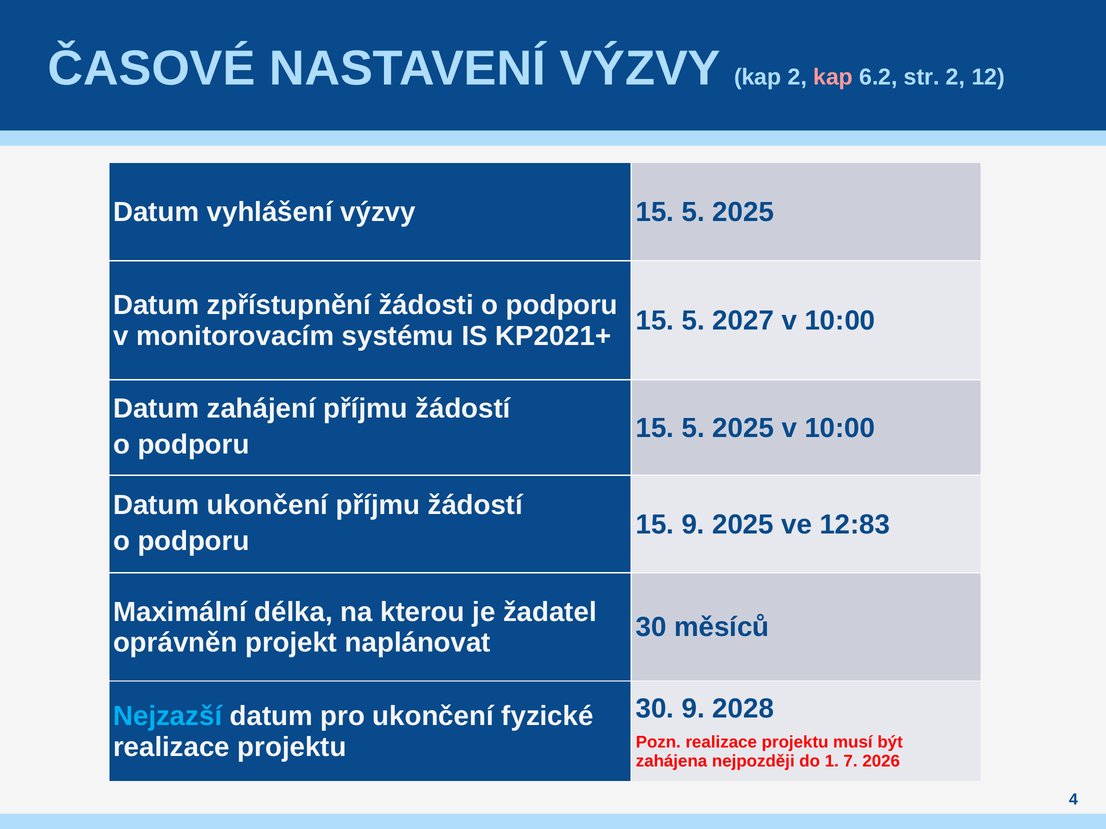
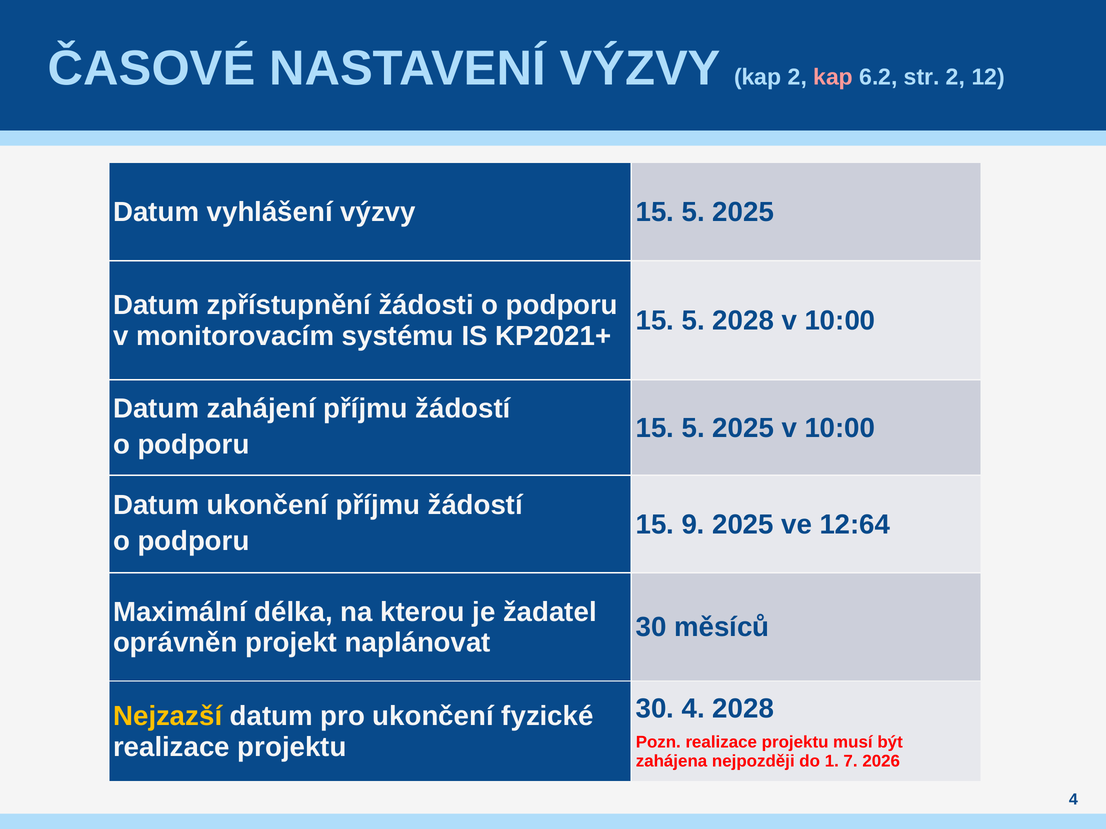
5 2027: 2027 -> 2028
12:83: 12:83 -> 12:64
30 9: 9 -> 4
Nejzazší colour: light blue -> yellow
